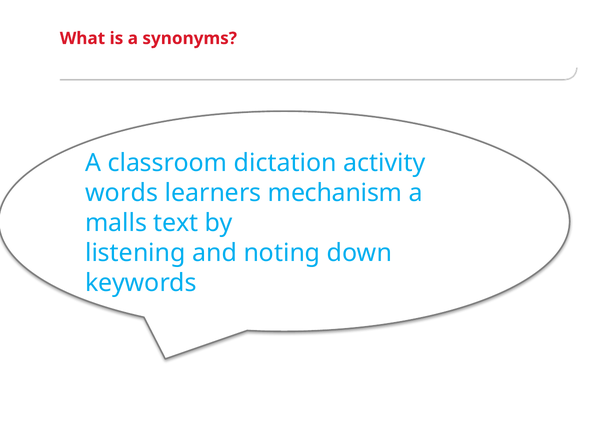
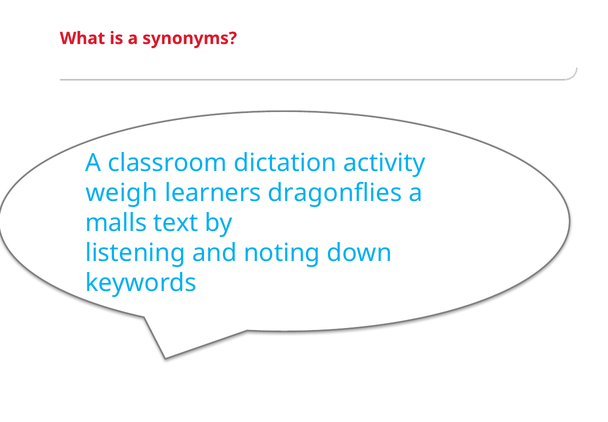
words: words -> weigh
mechanism: mechanism -> dragonflies
